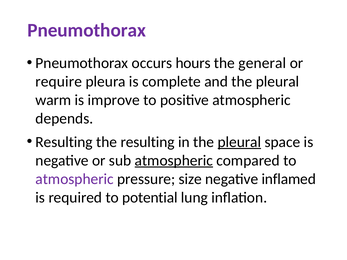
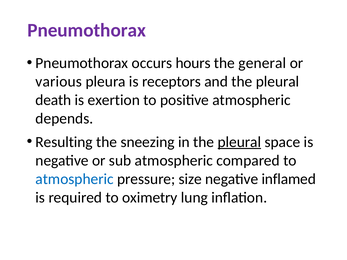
require: require -> various
complete: complete -> receptors
warm: warm -> death
improve: improve -> exertion
the resulting: resulting -> sneezing
atmospheric at (174, 161) underline: present -> none
atmospheric at (75, 179) colour: purple -> blue
potential: potential -> oximetry
